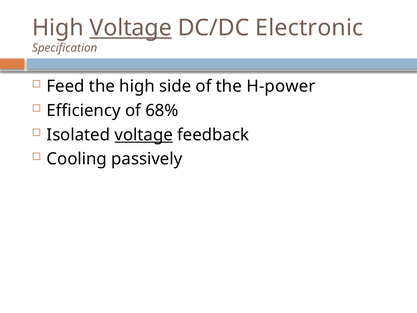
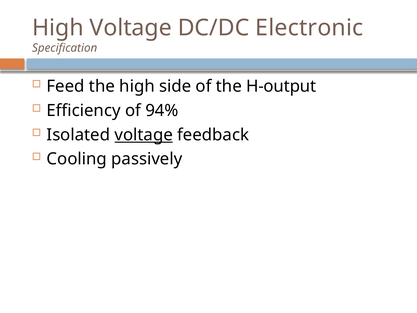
Voltage at (131, 28) underline: present -> none
H-power: H-power -> H-output
68%: 68% -> 94%
